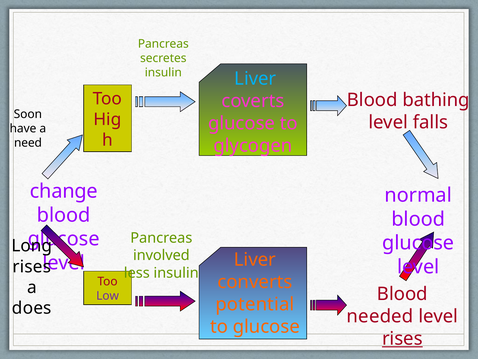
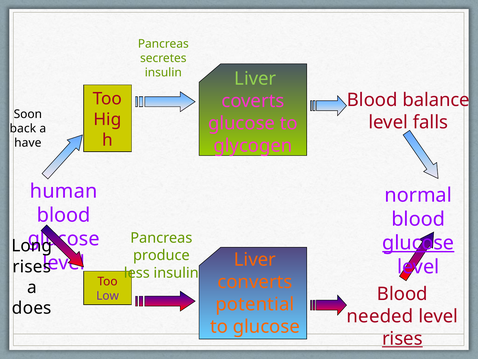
Liver at (255, 79) colour: light blue -> light green
bathing: bathing -> balance
have: have -> back
need: need -> have
change: change -> human
glucose at (418, 243) underline: none -> present
involved: involved -> produce
